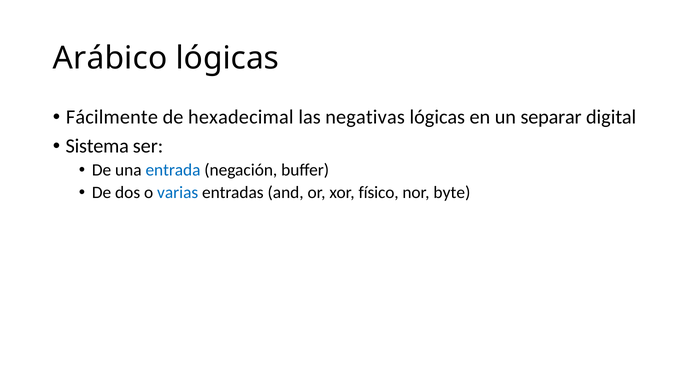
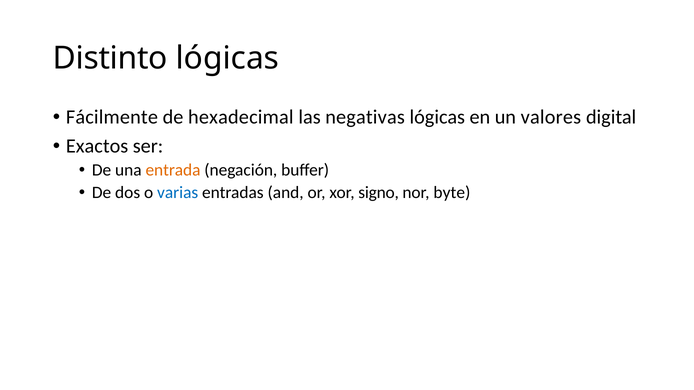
Arábico: Arábico -> Distinto
separar: separar -> valores
Sistema: Sistema -> Exactos
entrada colour: blue -> orange
físico: físico -> signo
